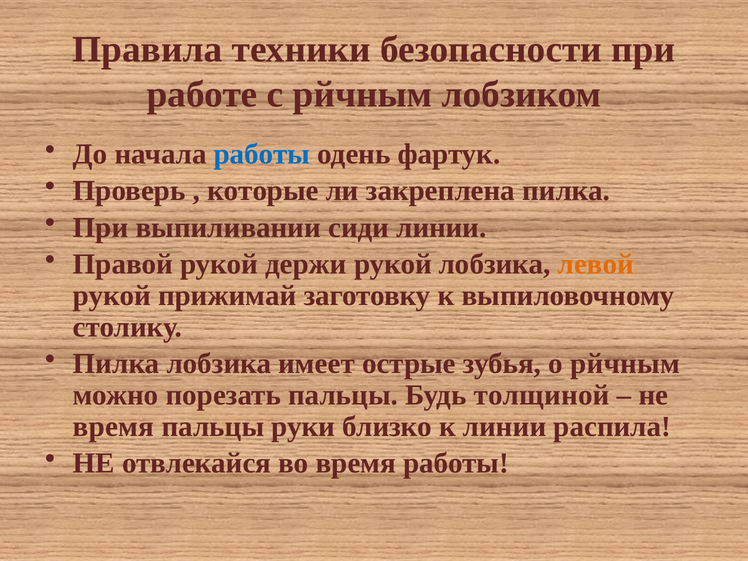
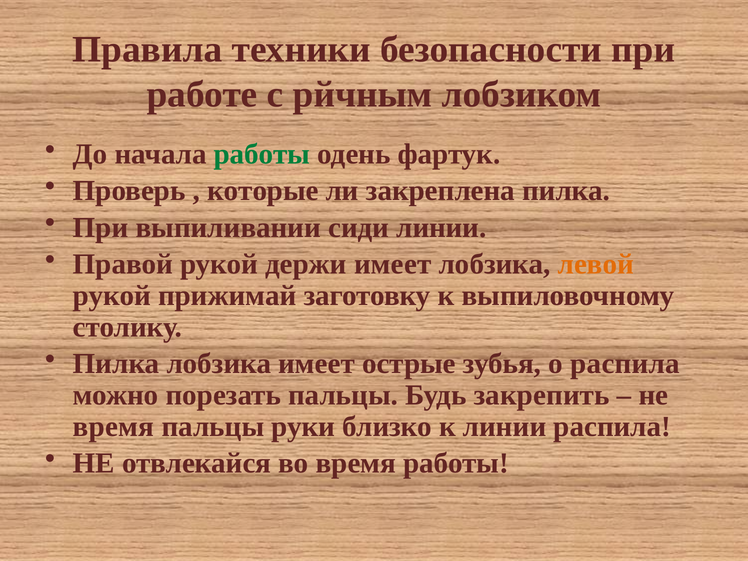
работы at (262, 154) colour: blue -> green
держи рукой: рукой -> имеет
о рйчным: рйчным -> распила
толщиной: толщиной -> закрепить
